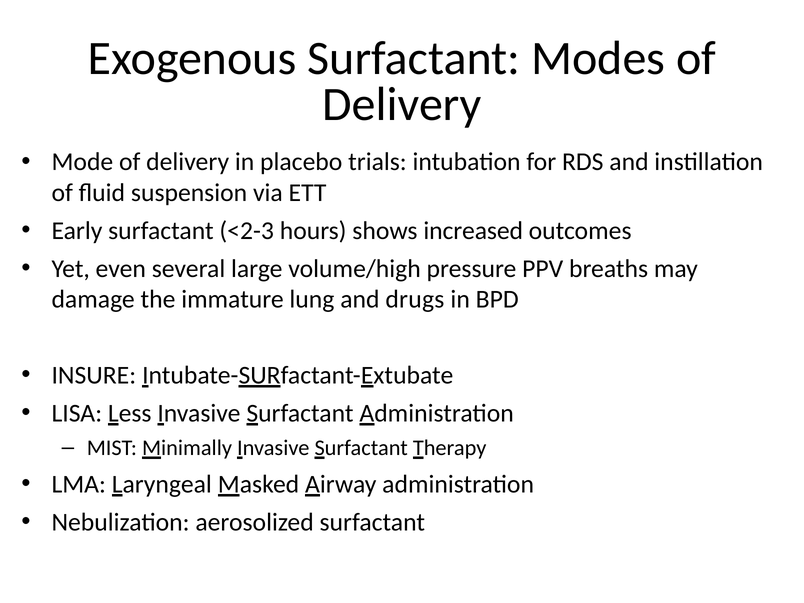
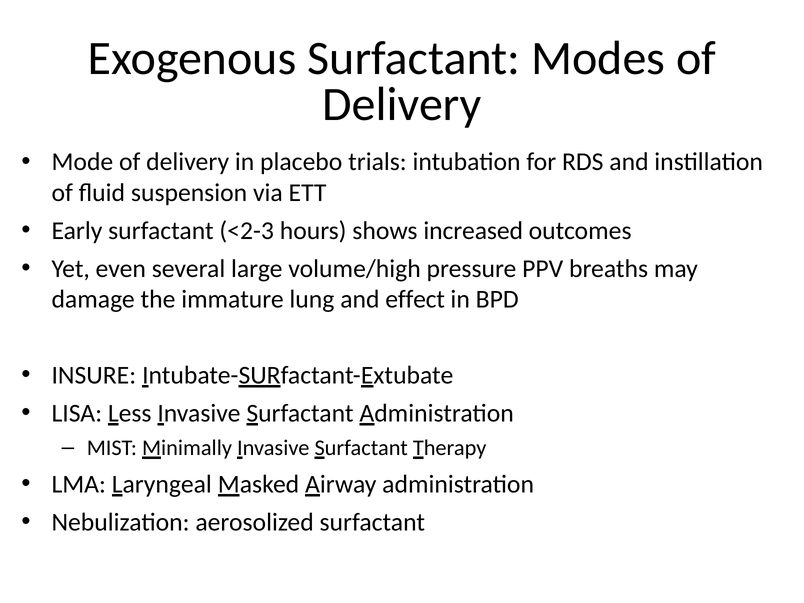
drugs: drugs -> effect
